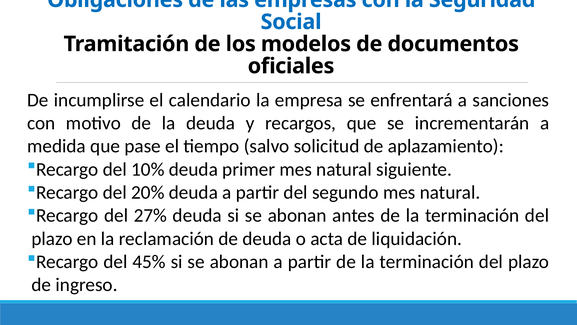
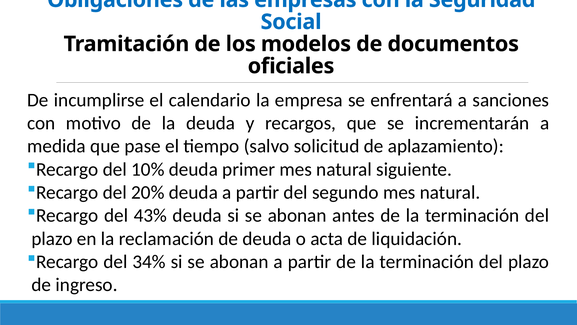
27%: 27% -> 43%
45%: 45% -> 34%
